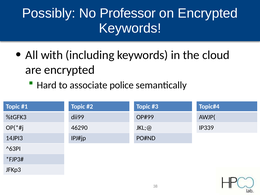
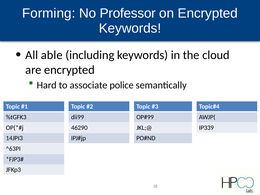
Possibly: Possibly -> Forming
with: with -> able
